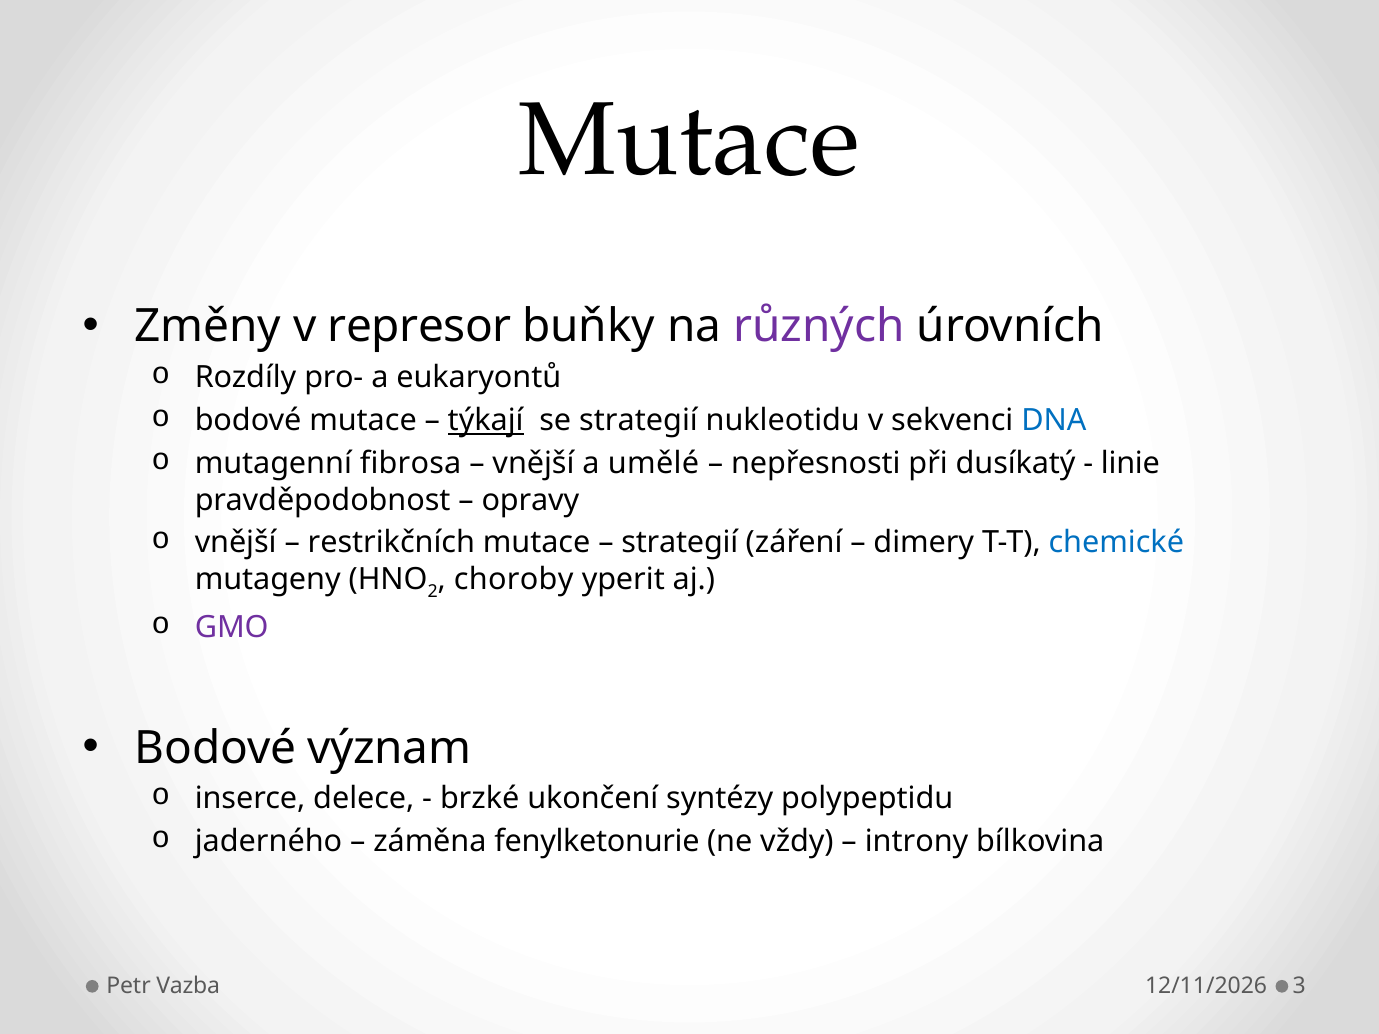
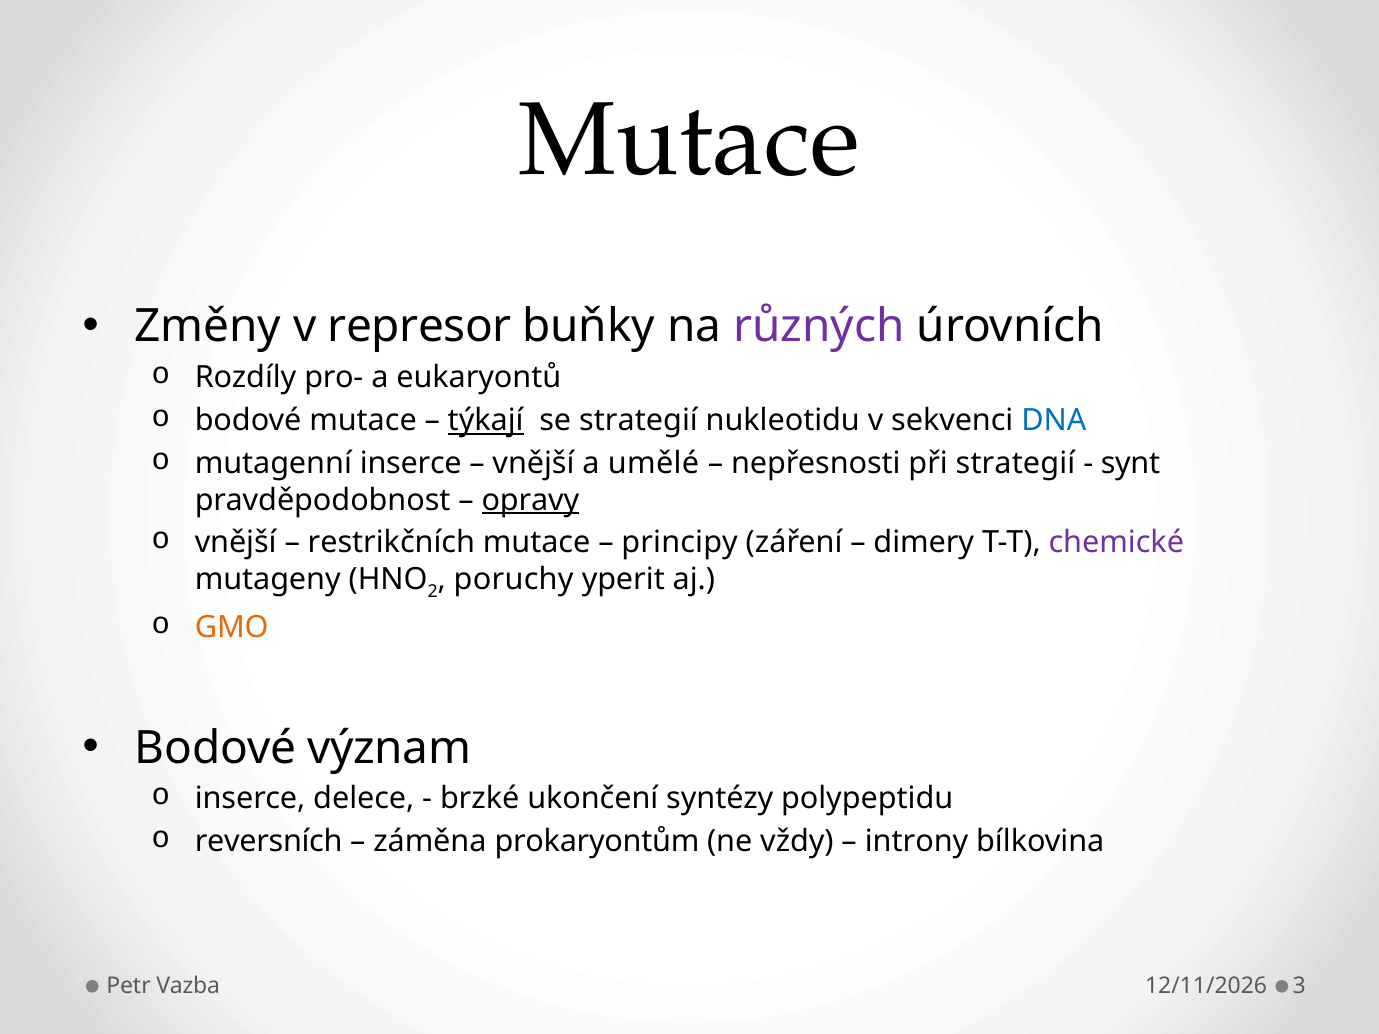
mutagenní fibrosa: fibrosa -> inserce
při dusíkatý: dusíkatý -> strategií
linie: linie -> synt
opravy underline: none -> present
strategií at (680, 543): strategií -> principy
chemické colour: blue -> purple
choroby: choroby -> poruchy
GMO colour: purple -> orange
jaderného: jaderného -> reversních
fenylketonurie: fenylketonurie -> prokaryontům
